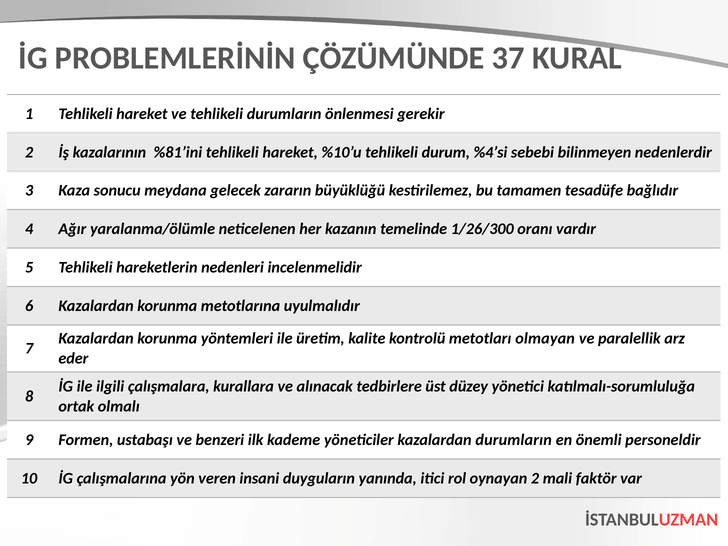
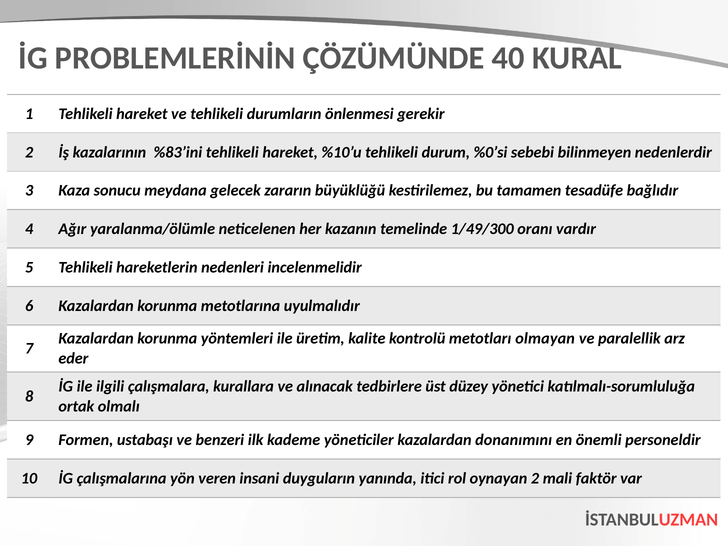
37: 37 -> 40
%81’ini: %81’ini -> %83’ini
%4’si: %4’si -> %0’si
1/26/300: 1/26/300 -> 1/49/300
kazalardan durumların: durumların -> donanımını
